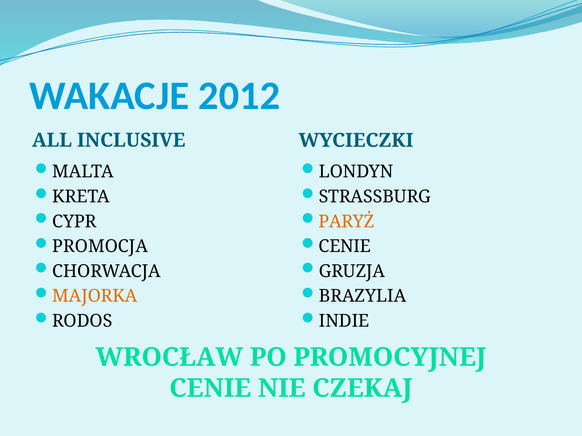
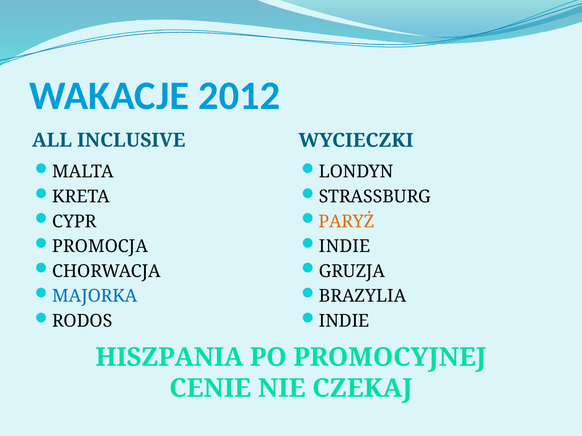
CENIE at (345, 247): CENIE -> INDIE
MAJORKA colour: orange -> blue
WROCŁAW: WROCŁAW -> HISZPANIA
